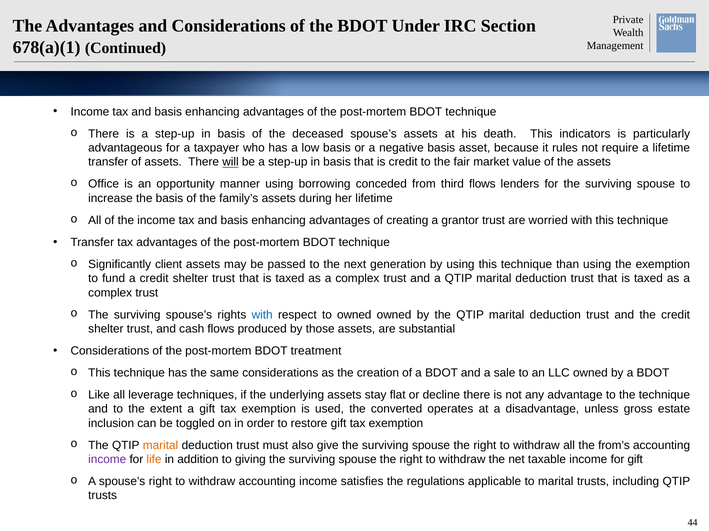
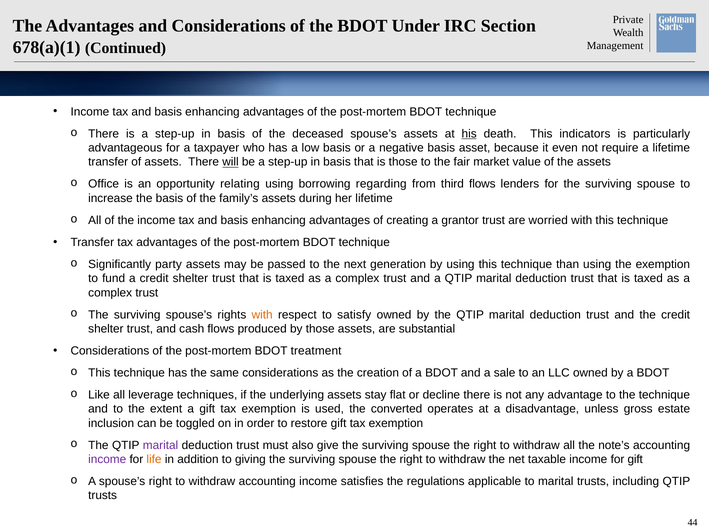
his underline: none -> present
rules: rules -> even
is credit: credit -> those
manner: manner -> relating
conceded: conceded -> regarding
client: client -> party
with at (262, 315) colour: blue -> orange
to owned: owned -> satisfy
marital at (161, 446) colour: orange -> purple
from’s: from’s -> note’s
